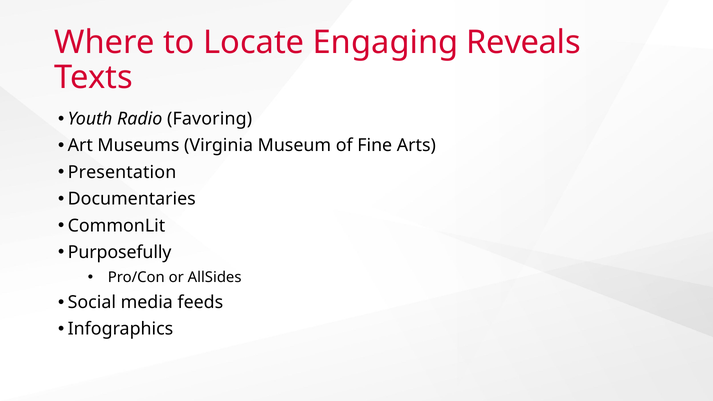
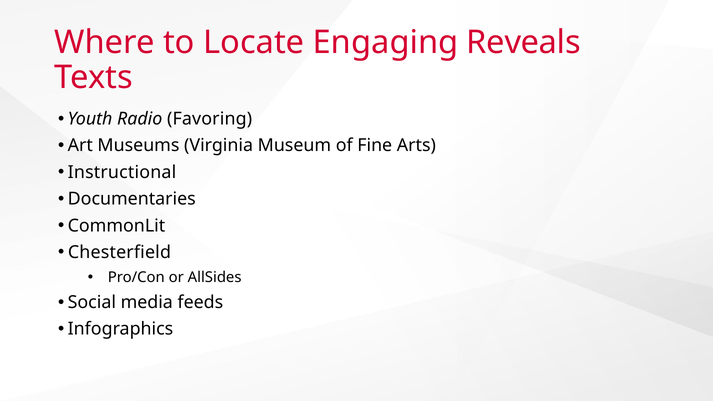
Presentation: Presentation -> Instructional
Purposefully: Purposefully -> Chesterfield
